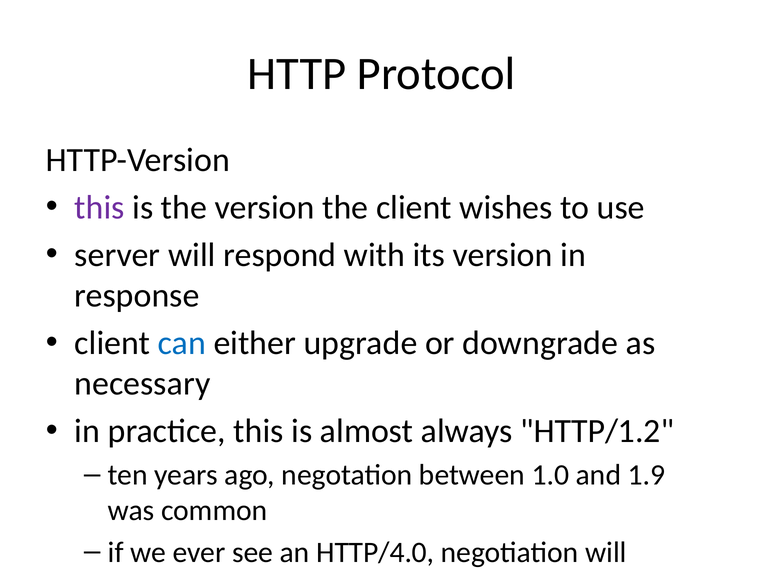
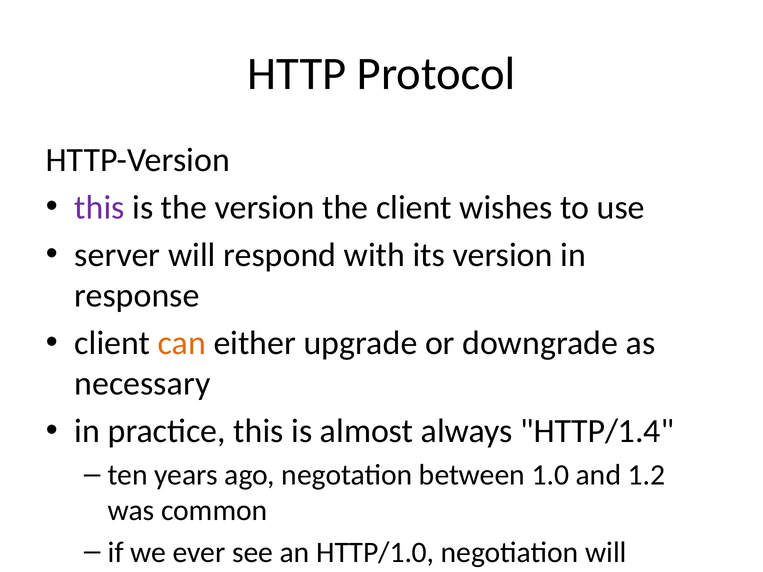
can colour: blue -> orange
HTTP/1.2: HTTP/1.2 -> HTTP/1.4
1.9: 1.9 -> 1.2
HTTP/4.0: HTTP/4.0 -> HTTP/1.0
